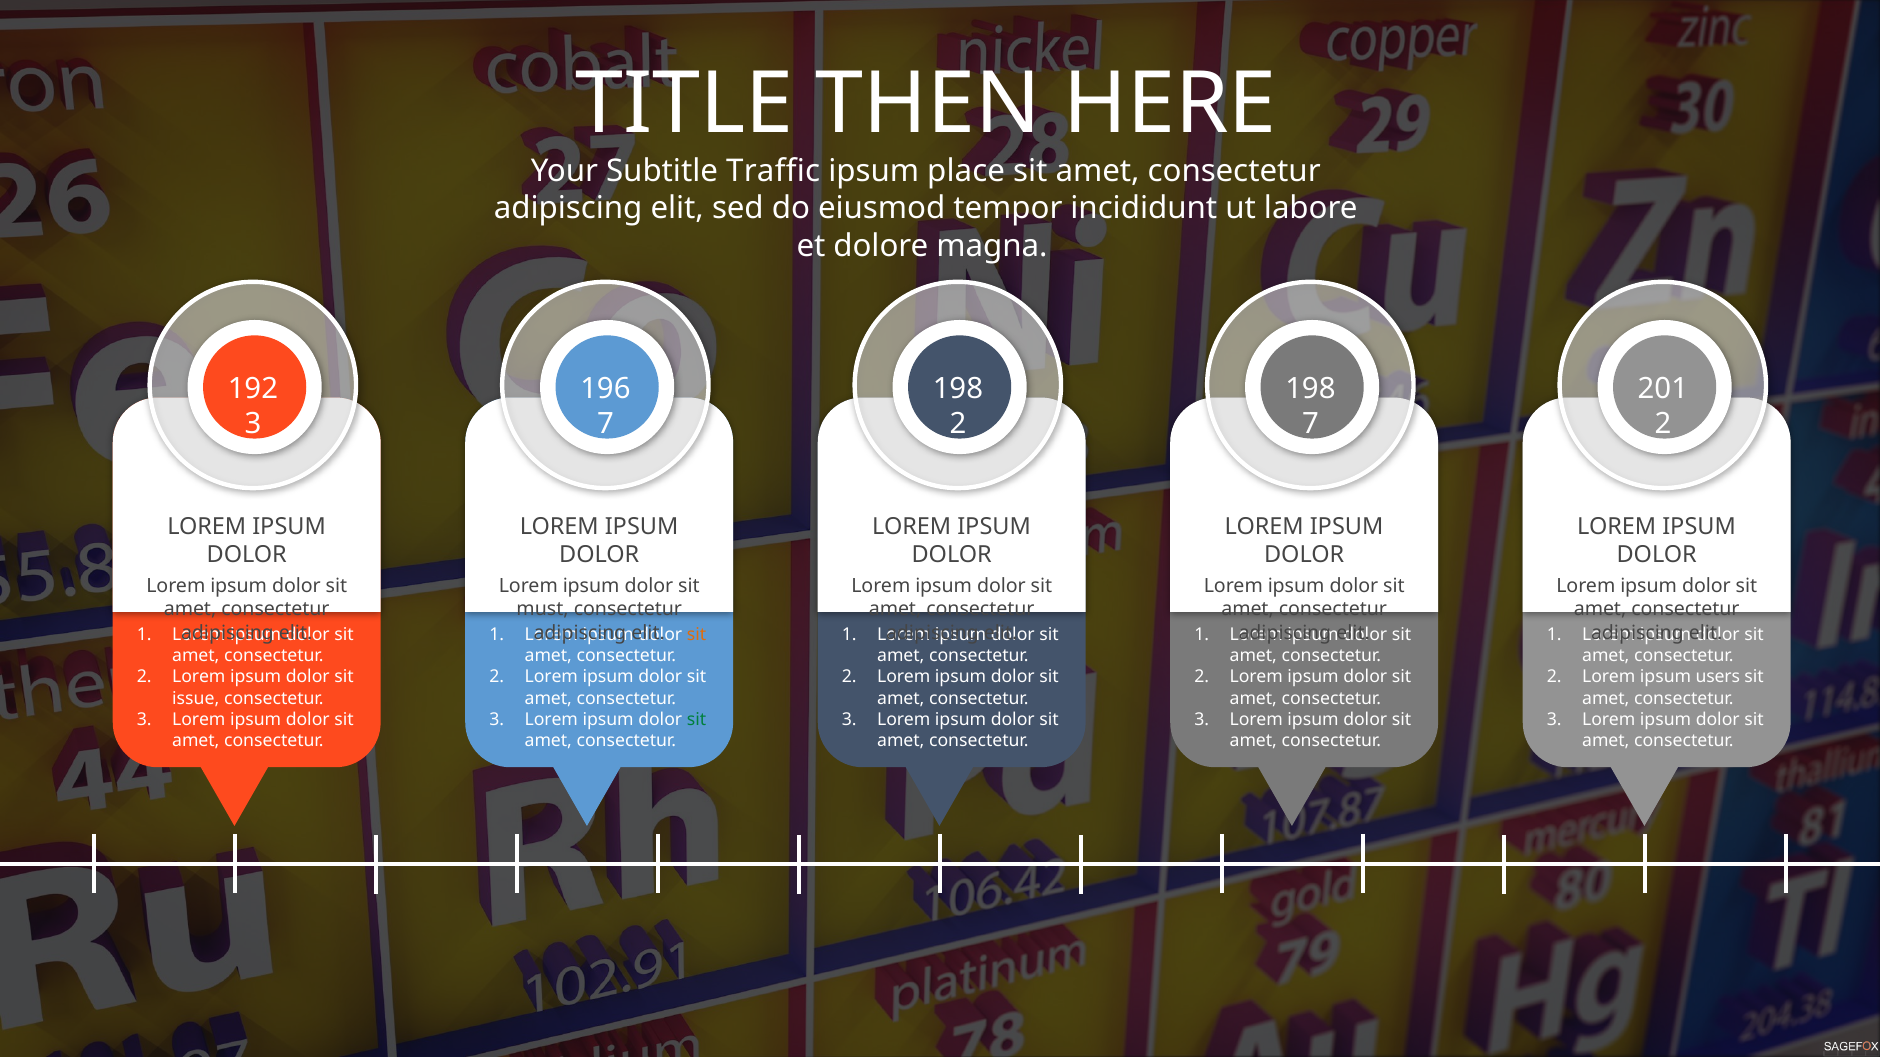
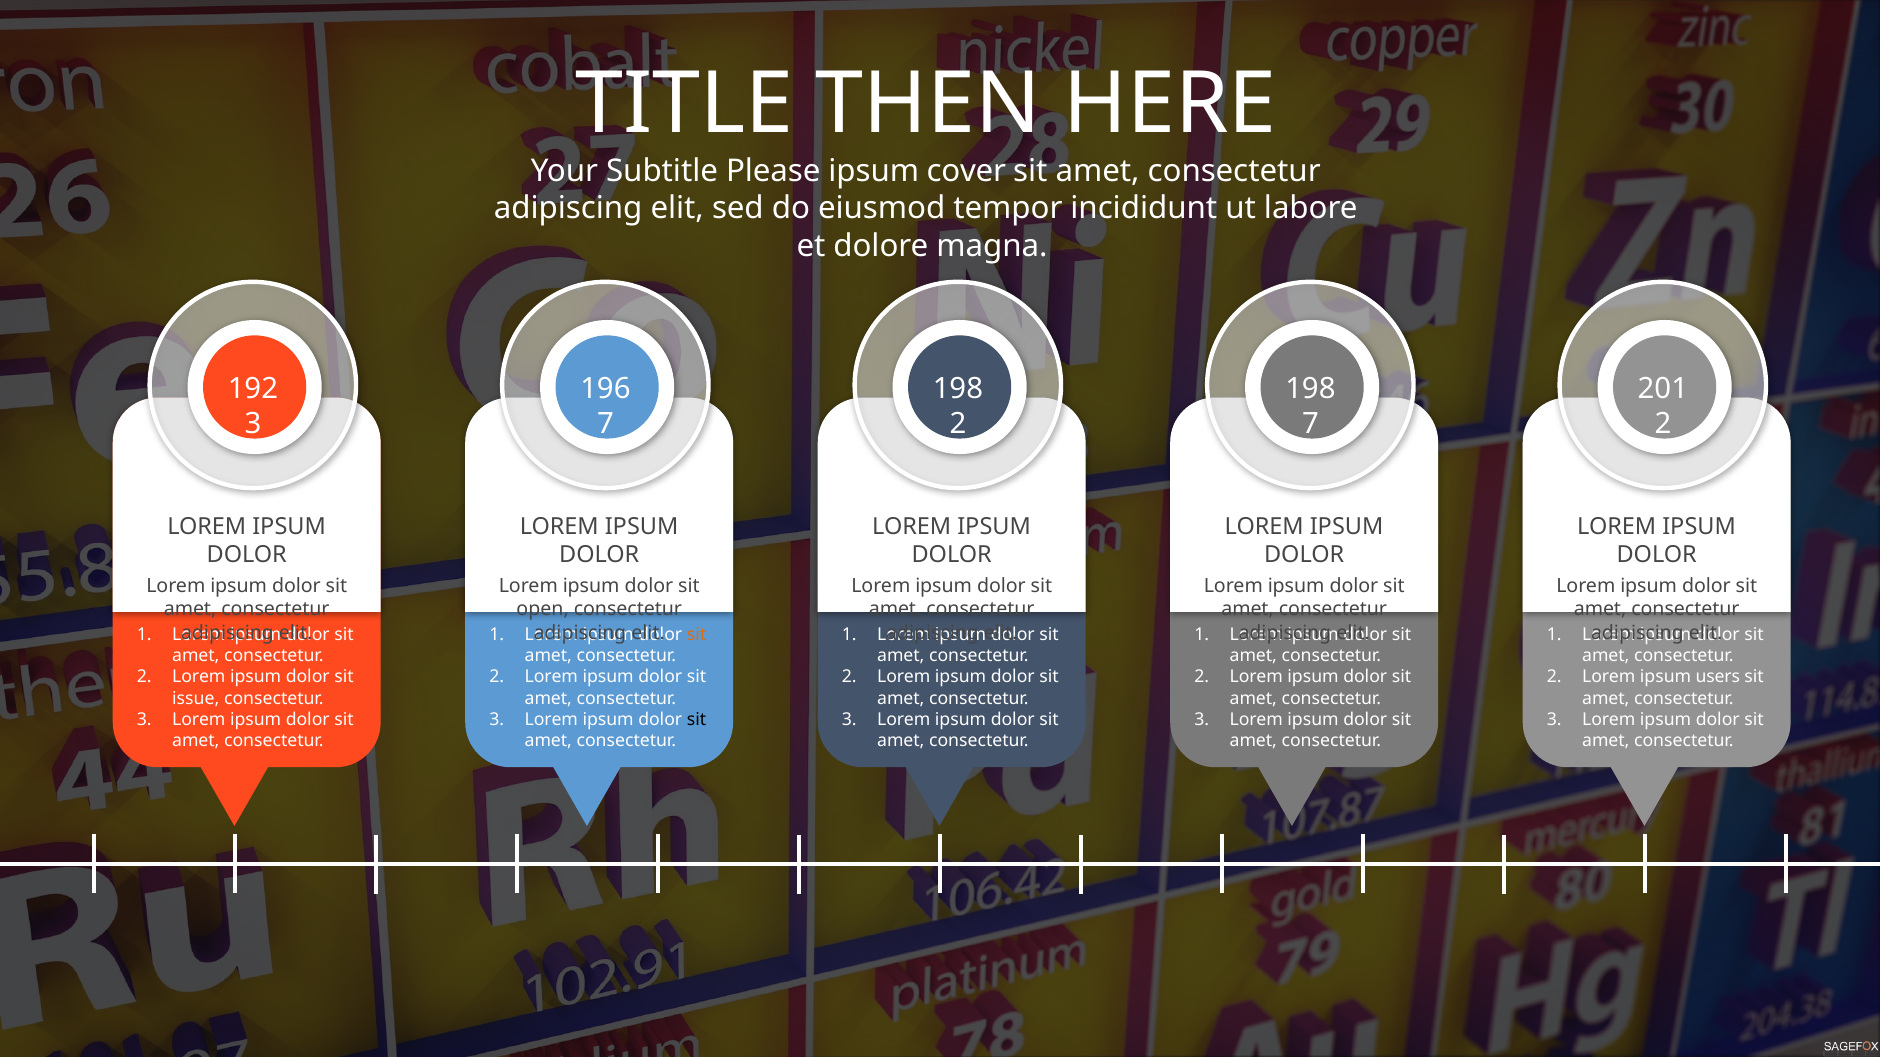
Traffic: Traffic -> Please
place: place -> cover
must: must -> open
sit at (697, 720) colour: green -> black
